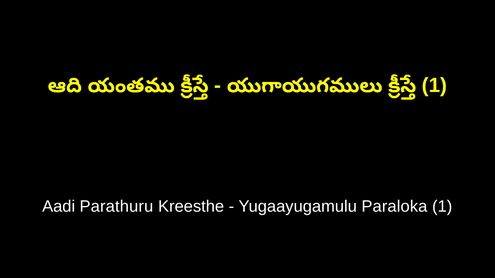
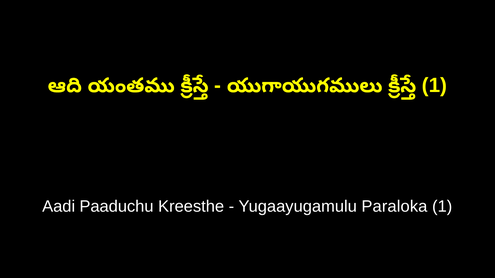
Parathuru: Parathuru -> Paaduchu
